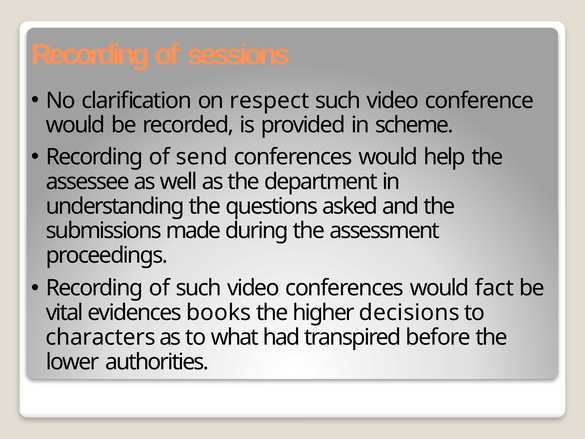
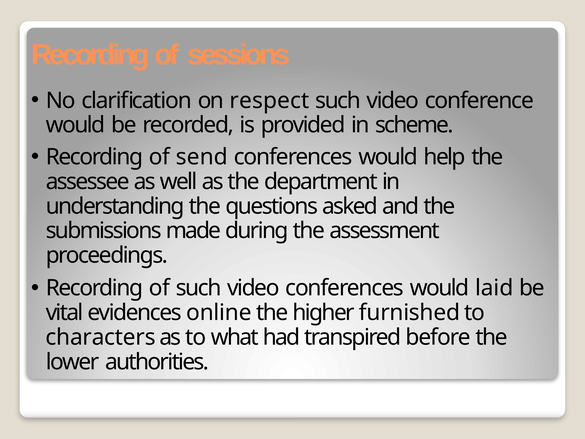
fact: fact -> laid
books: books -> online
decisions: decisions -> furnished
